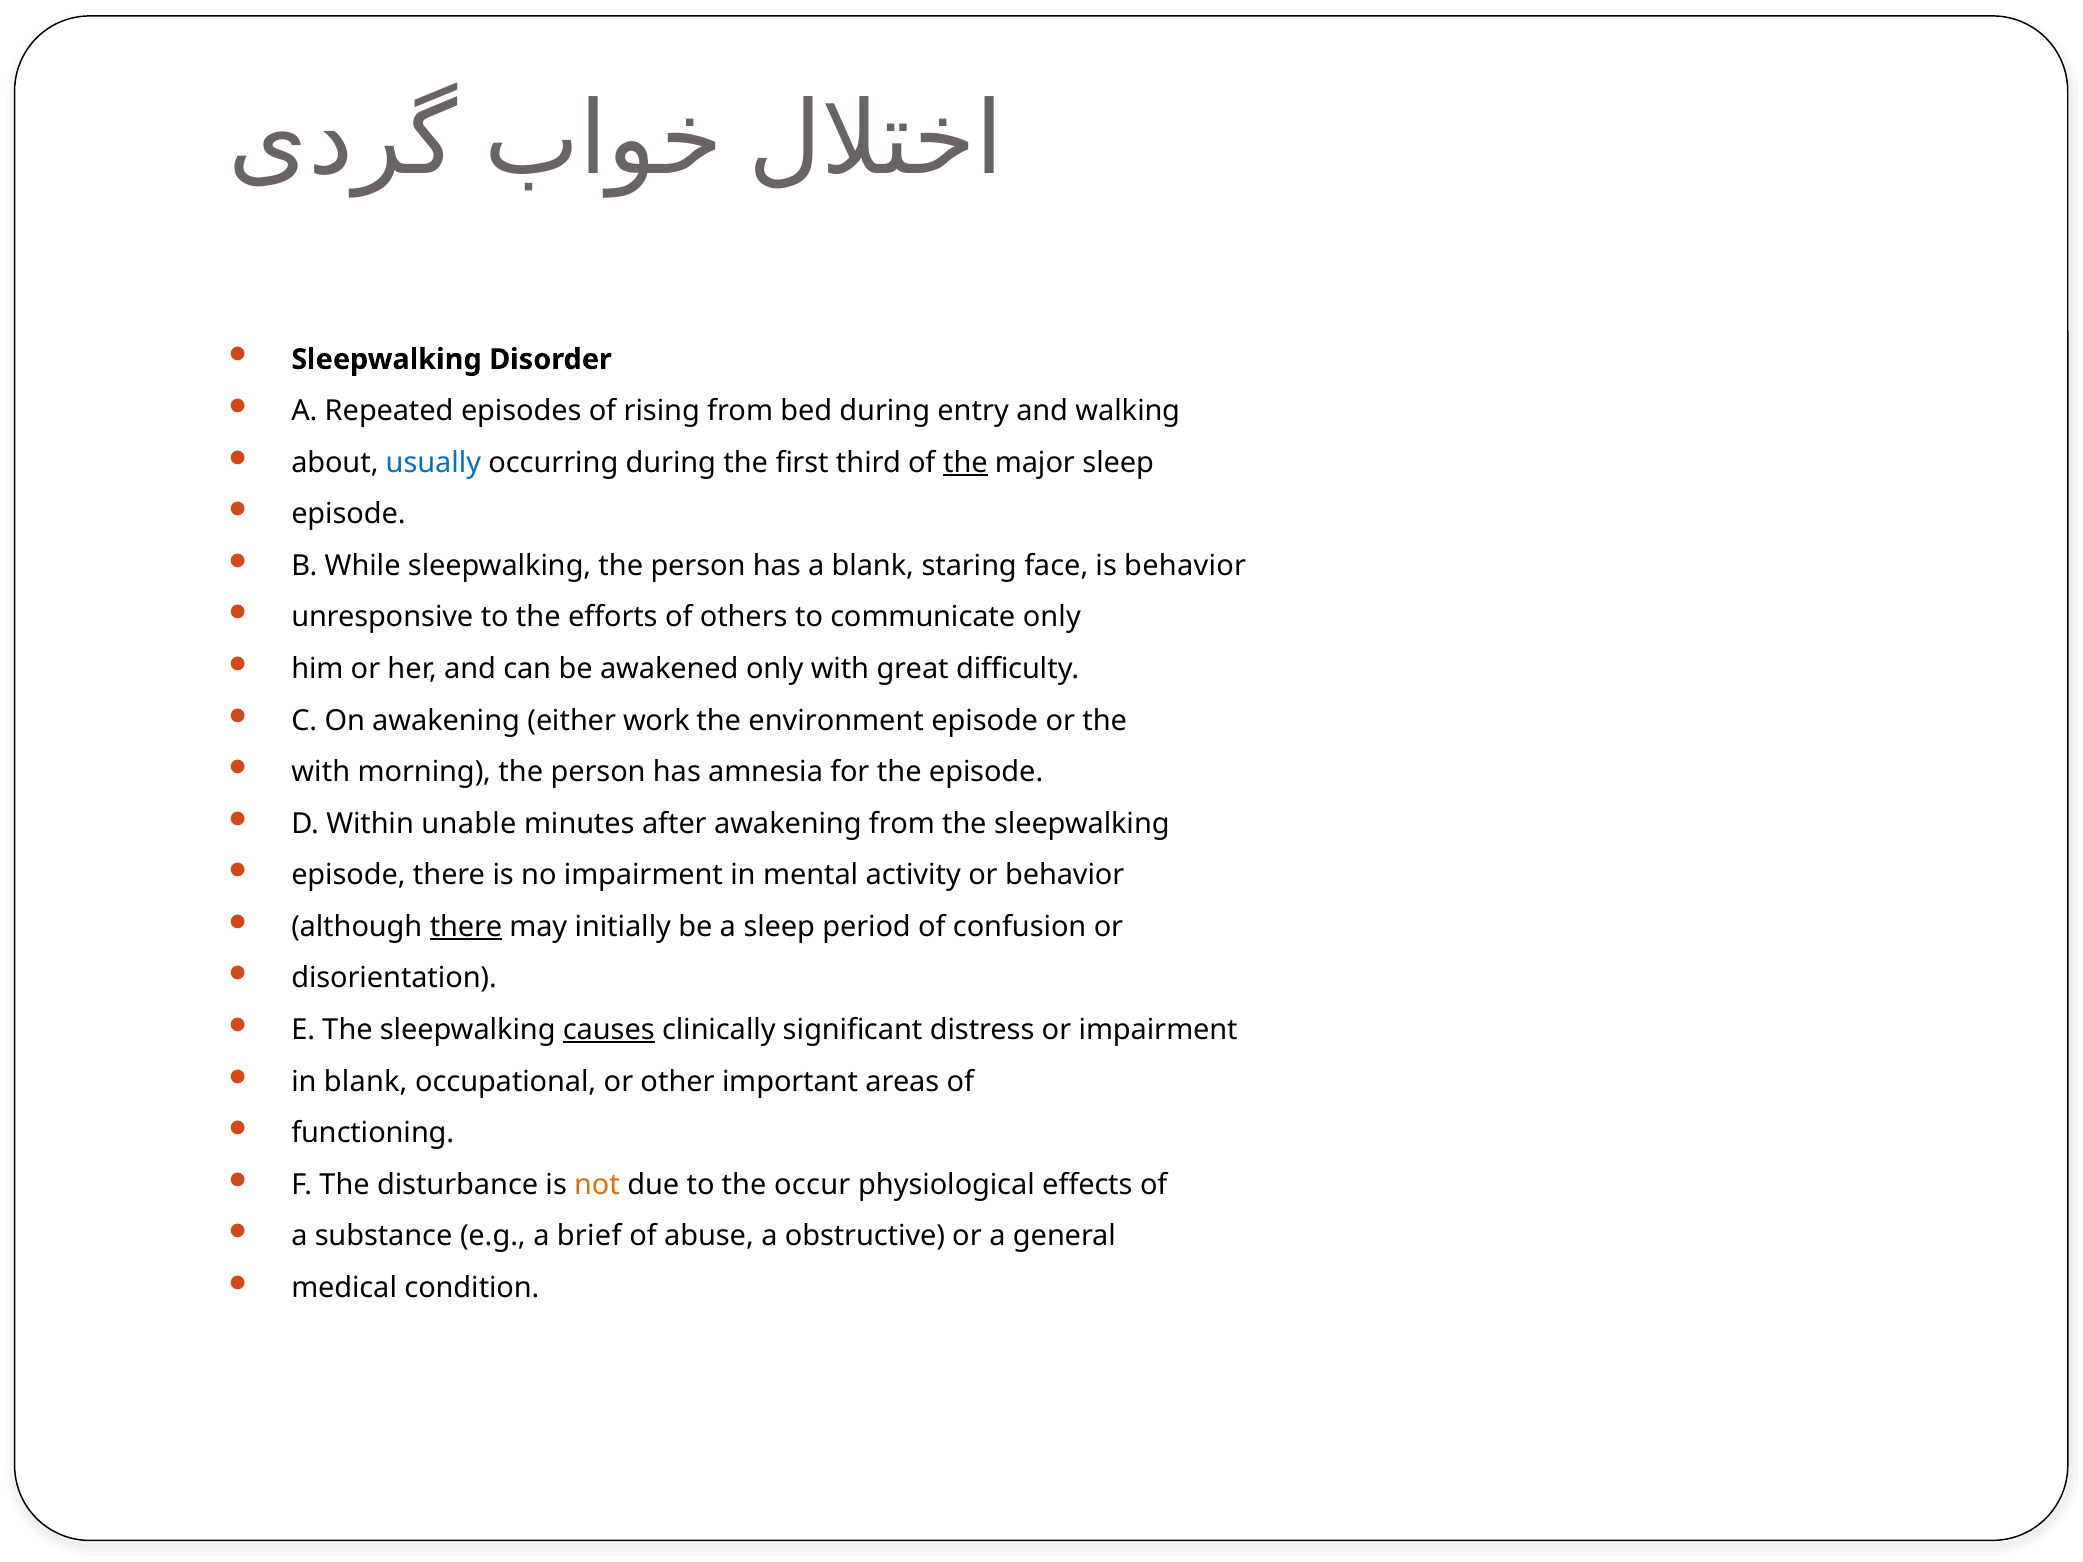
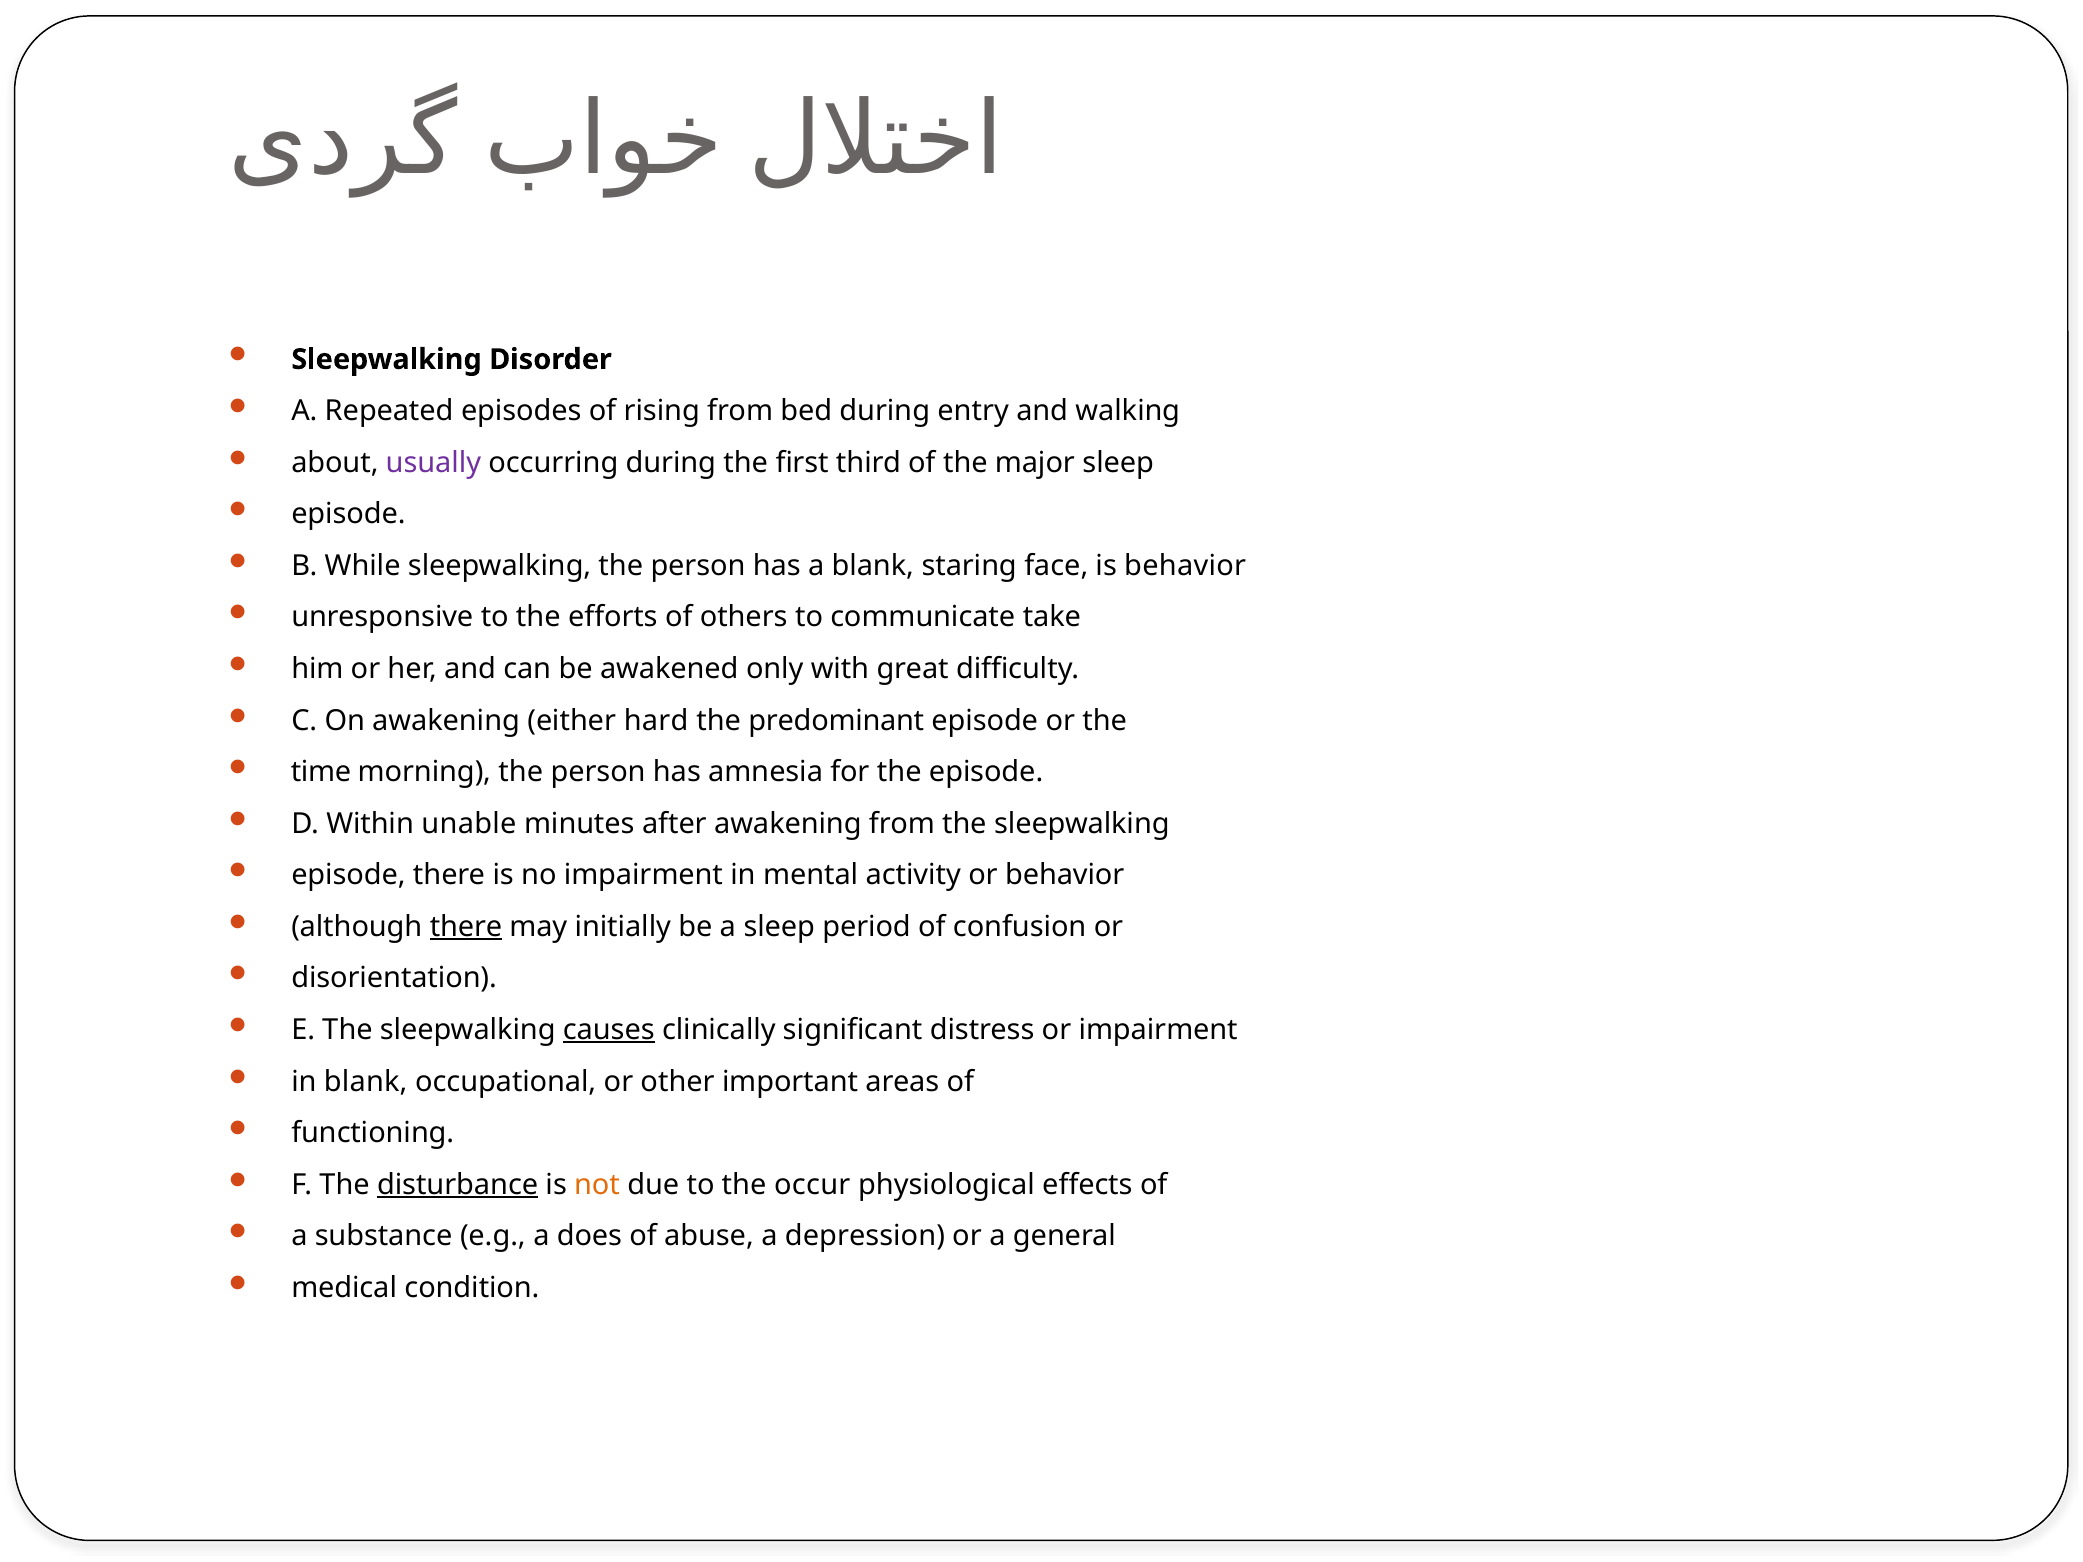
usually colour: blue -> purple
the at (965, 463) underline: present -> none
communicate only: only -> take
work: work -> hard
environment: environment -> predominant
with at (321, 772): with -> time
disturbance underline: none -> present
brief: brief -> does
obstructive: obstructive -> depression
